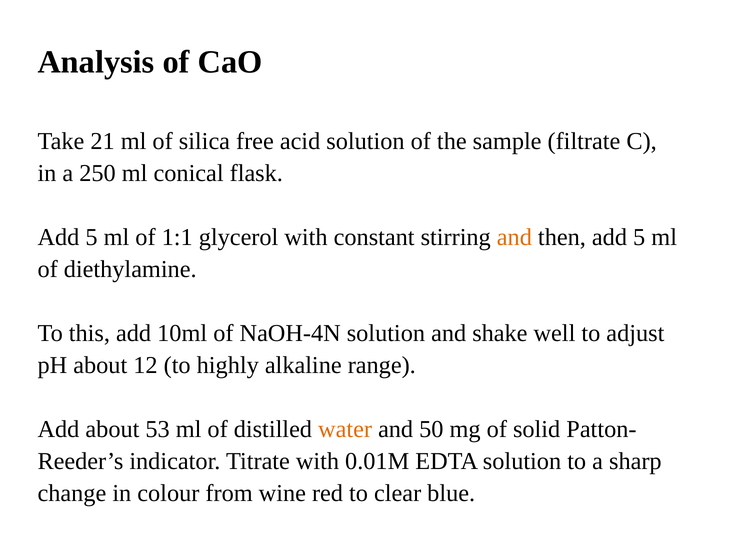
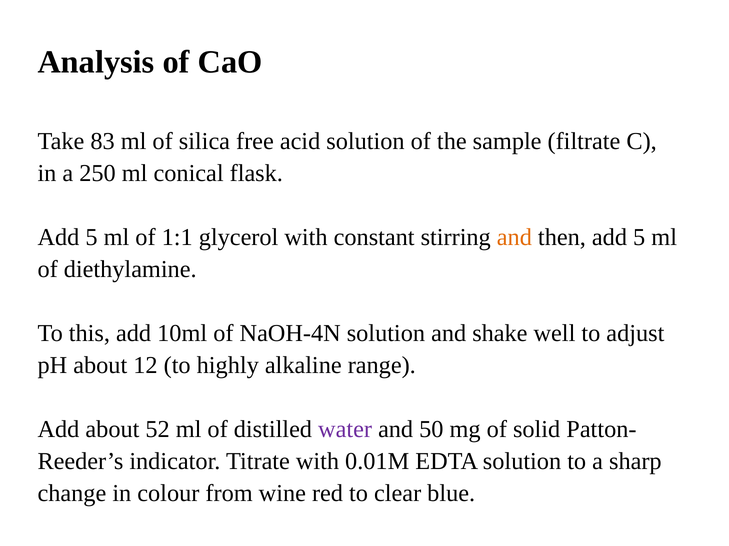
21: 21 -> 83
53: 53 -> 52
water colour: orange -> purple
